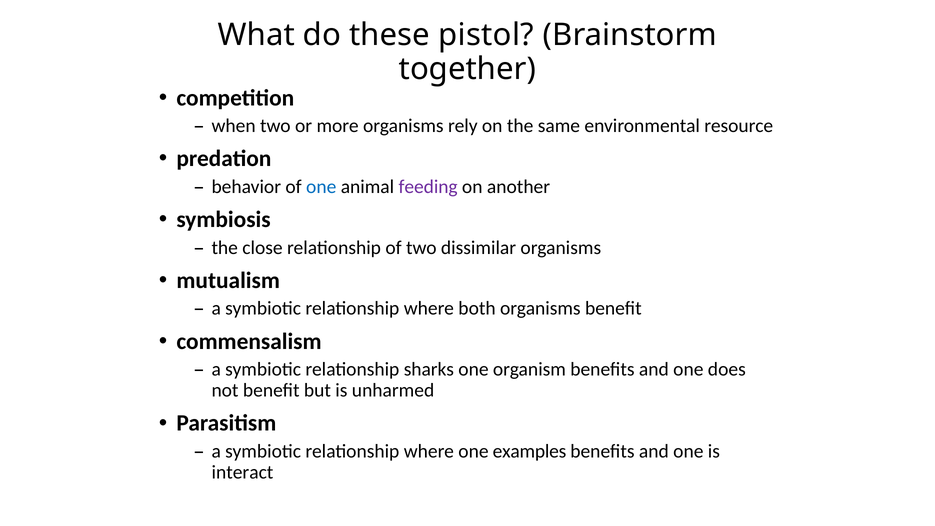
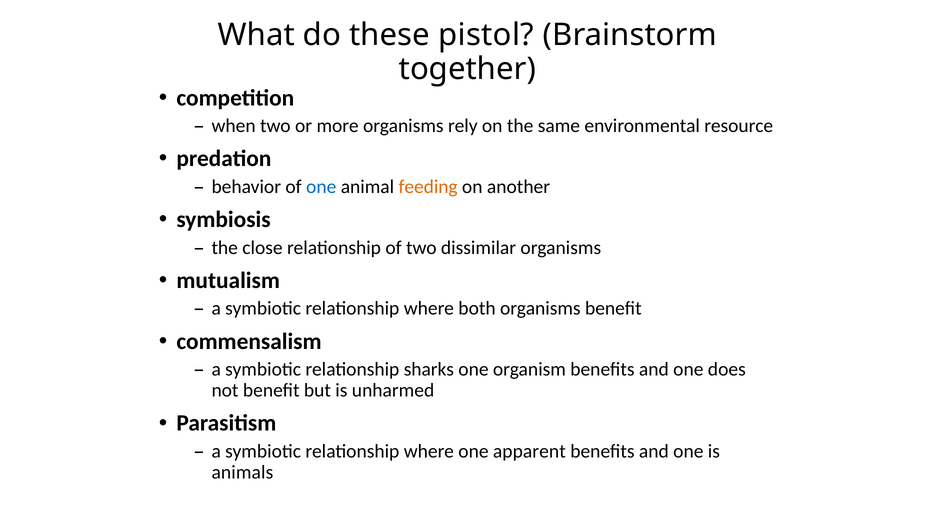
feeding colour: purple -> orange
examples: examples -> apparent
interact: interact -> animals
